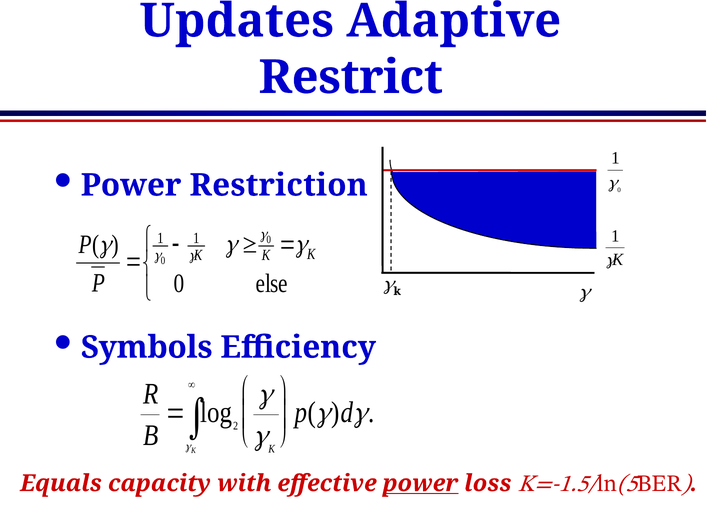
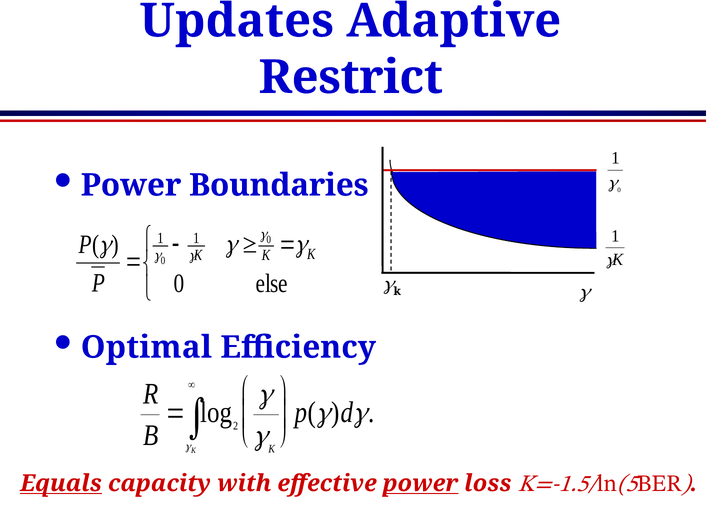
Restriction: Restriction -> Boundaries
Symbols: Symbols -> Optimal
Equals underline: none -> present
